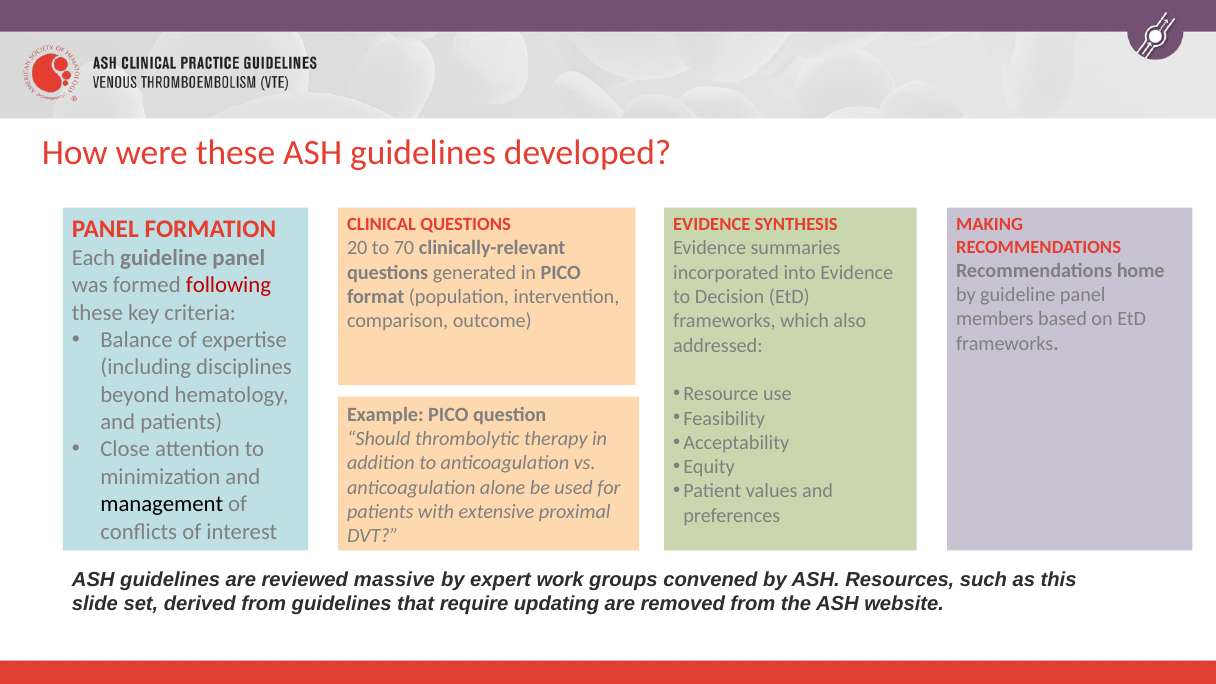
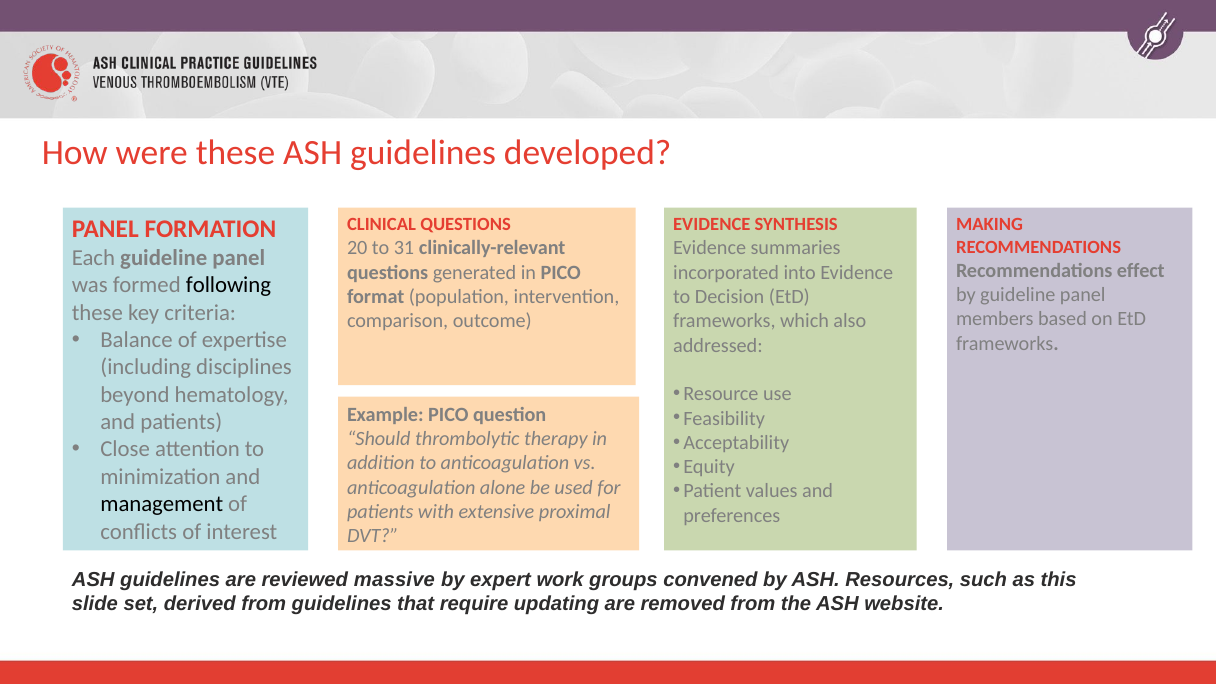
70: 70 -> 31
home: home -> effect
following colour: red -> black
